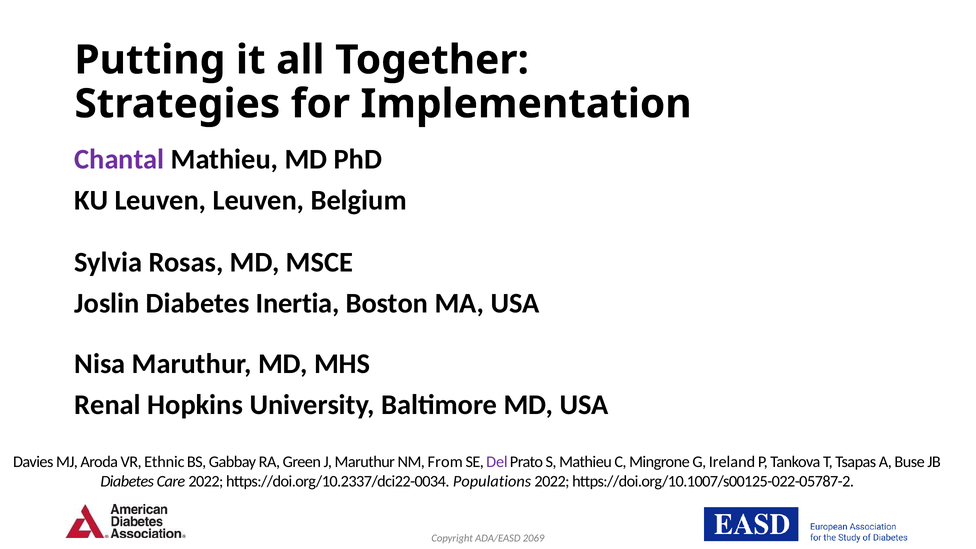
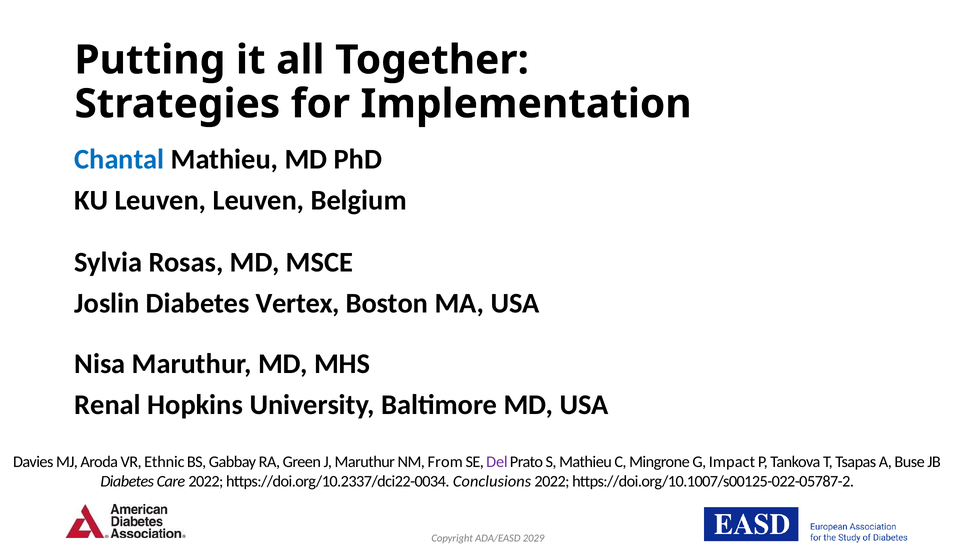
Chantal colour: purple -> blue
Inertia: Inertia -> Vertex
Ireland: Ireland -> Impact
Populations: Populations -> Conclusions
2069: 2069 -> 2029
